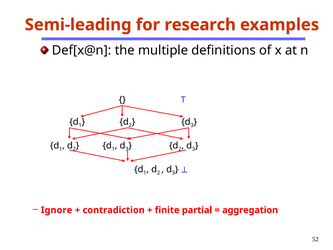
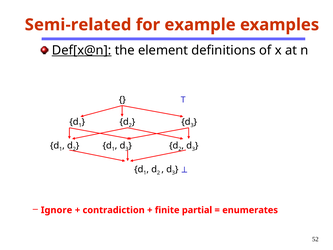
Semi-leading: Semi-leading -> Semi-related
research: research -> example
Def[x@n underline: none -> present
multiple: multiple -> element
aggregation: aggregation -> enumerates
